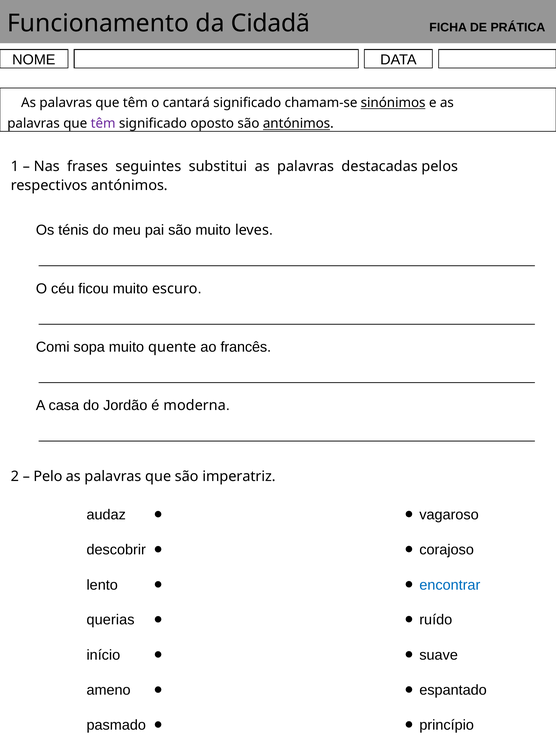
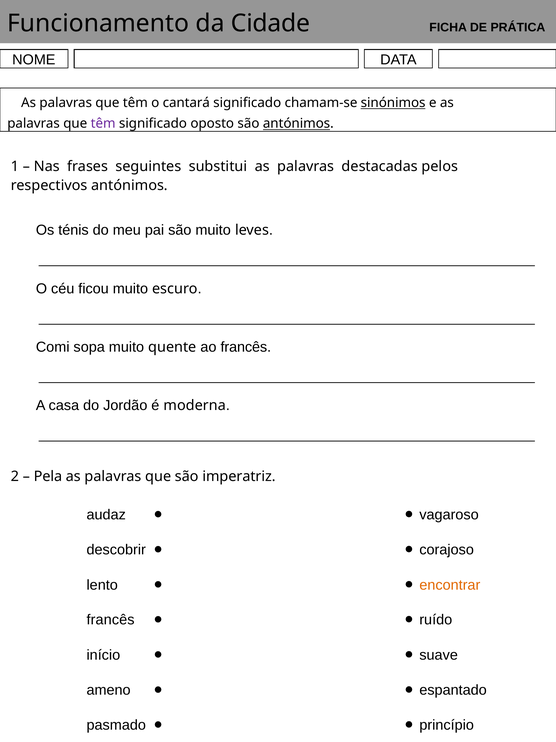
Cidadã: Cidadã -> Cidade
Pelo: Pelo -> Pela
encontrar colour: blue -> orange
querias at (111, 619): querias -> francês
